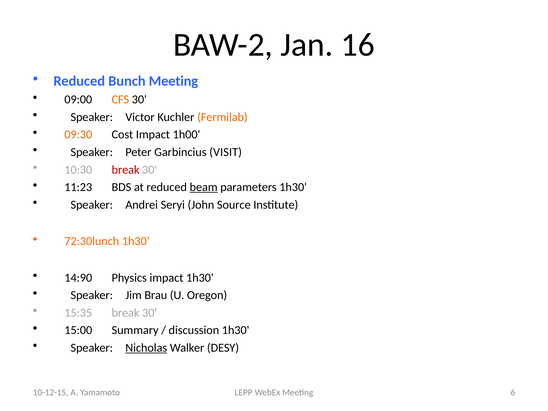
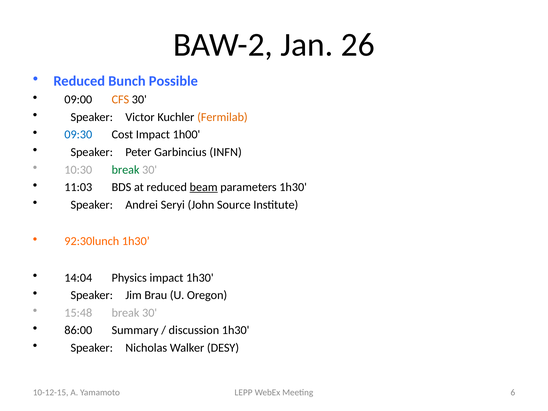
16: 16 -> 26
Bunch Meeting: Meeting -> Possible
09:30 colour: orange -> blue
VISIT: VISIT -> INFN
break at (126, 170) colour: red -> green
11:23: 11:23 -> 11:03
72:30lunch: 72:30lunch -> 92:30lunch
14:90: 14:90 -> 14:04
15:35: 15:35 -> 15:48
15:00: 15:00 -> 86:00
Nicholas underline: present -> none
